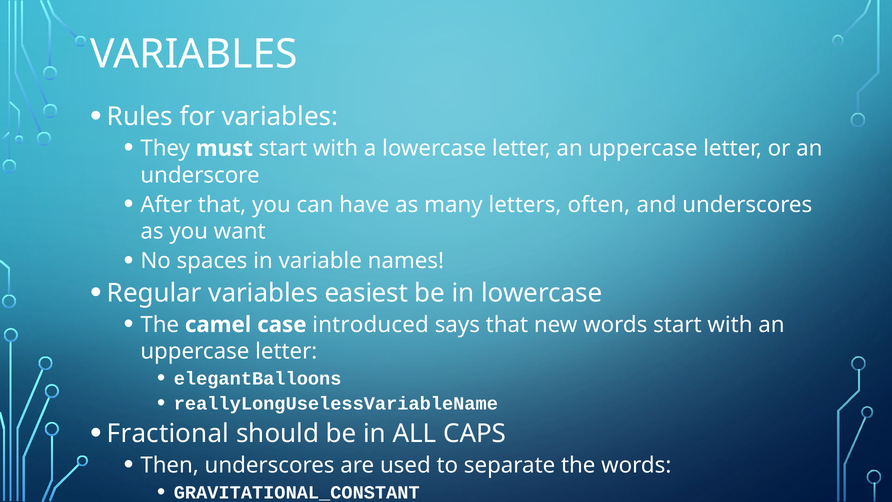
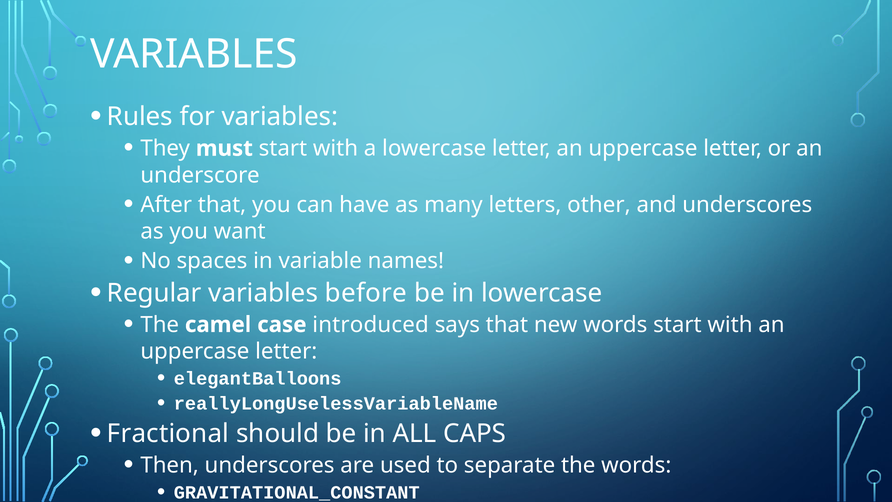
often: often -> other
easiest: easiest -> before
